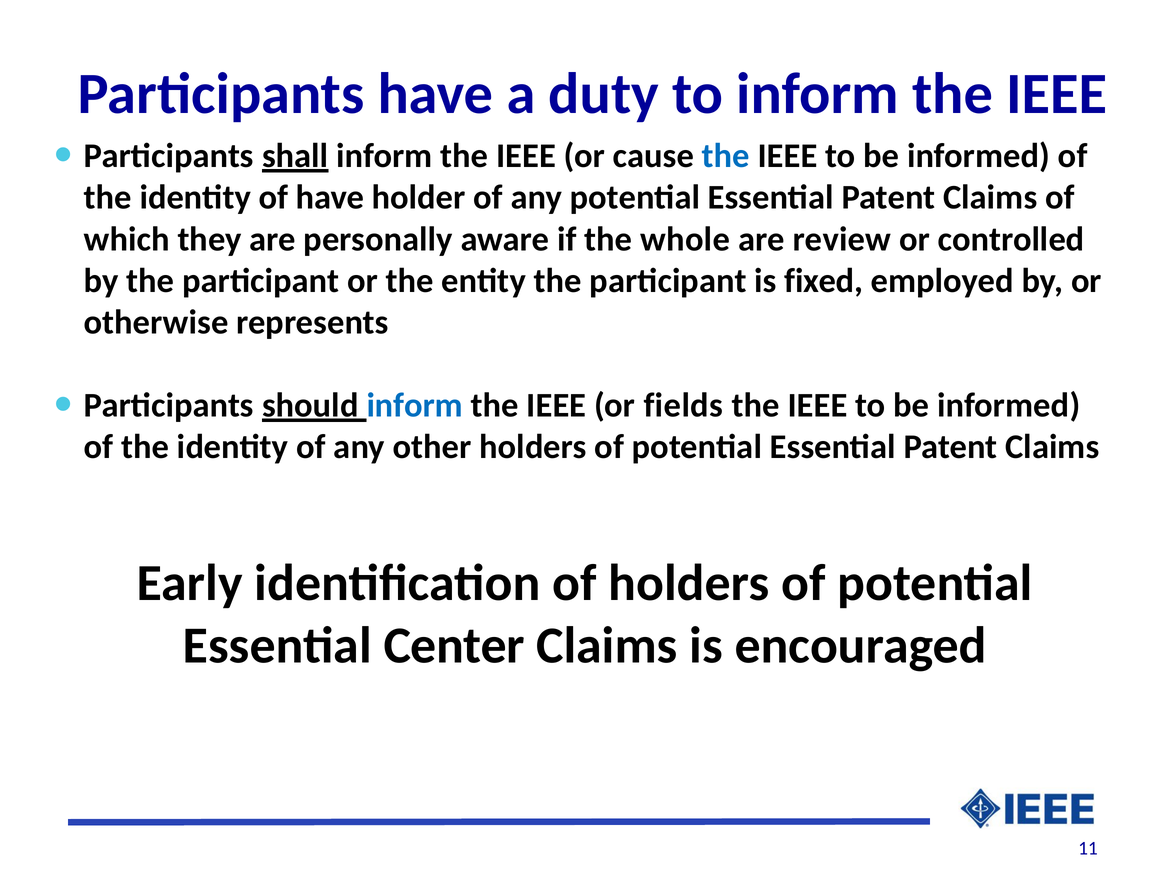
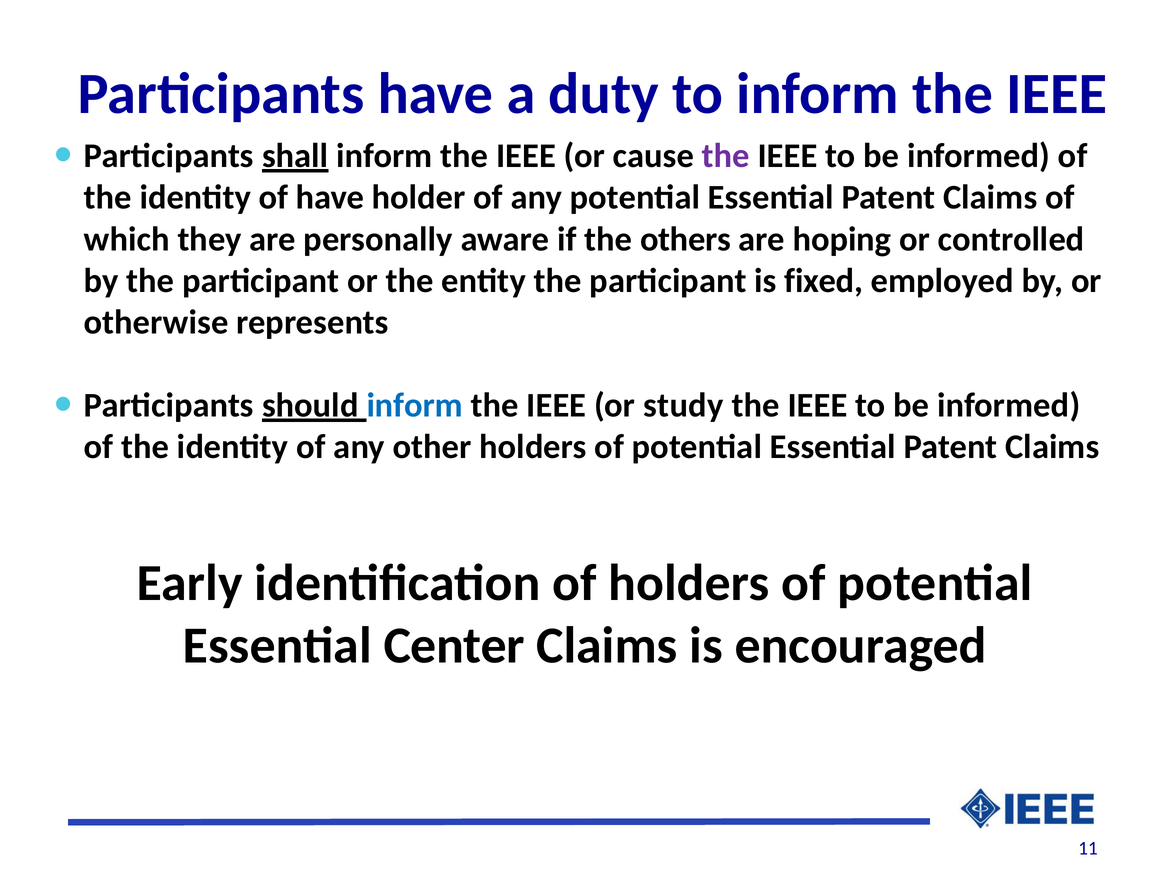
the at (726, 156) colour: blue -> purple
whole: whole -> others
review: review -> hoping
fields: fields -> study
